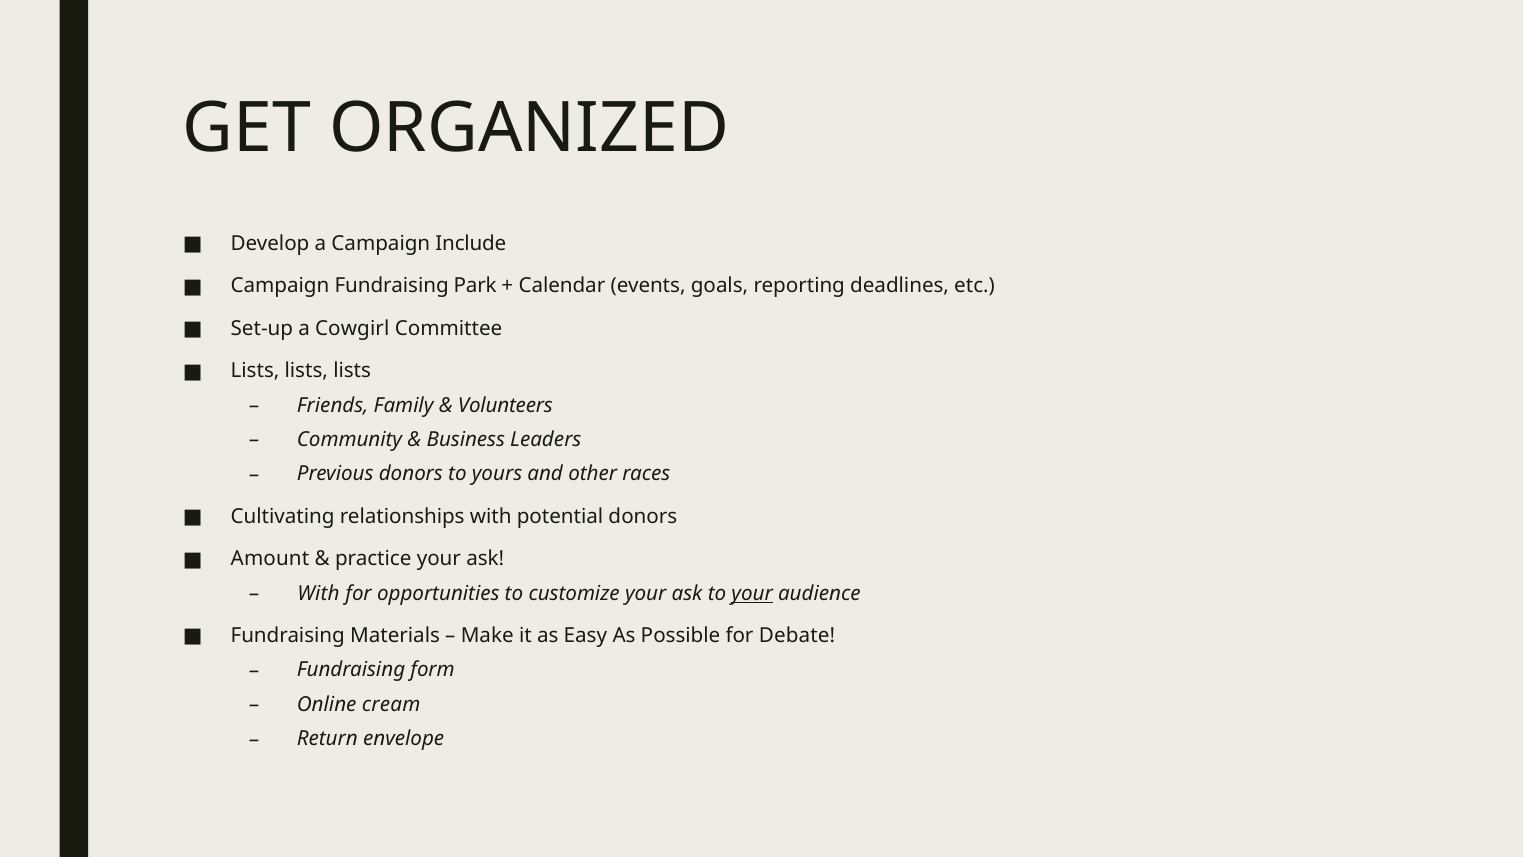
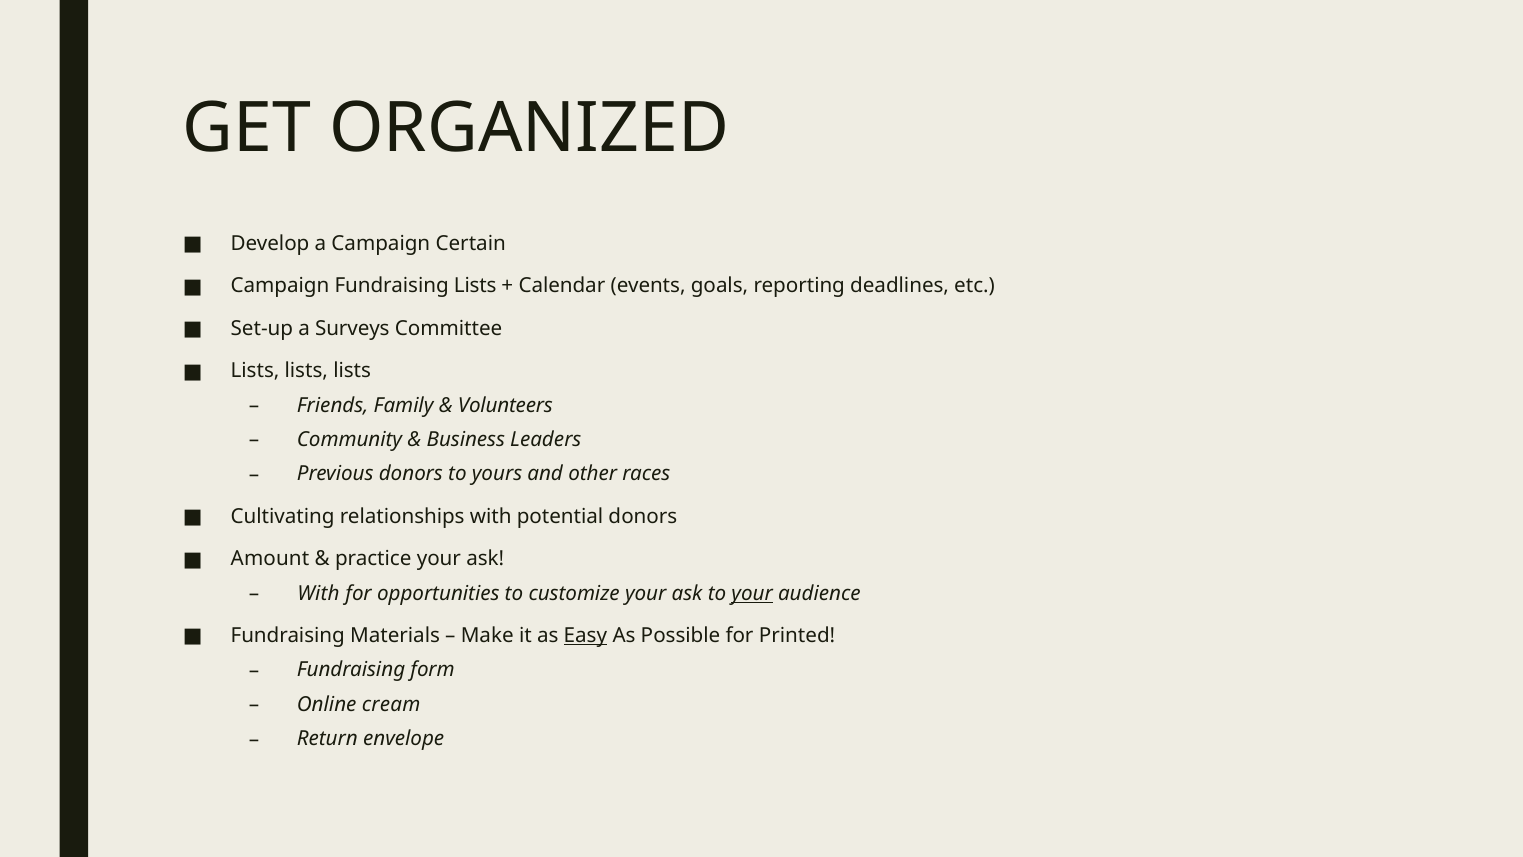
Include: Include -> Certain
Fundraising Park: Park -> Lists
Cowgirl: Cowgirl -> Surveys
Easy underline: none -> present
Debate: Debate -> Printed
